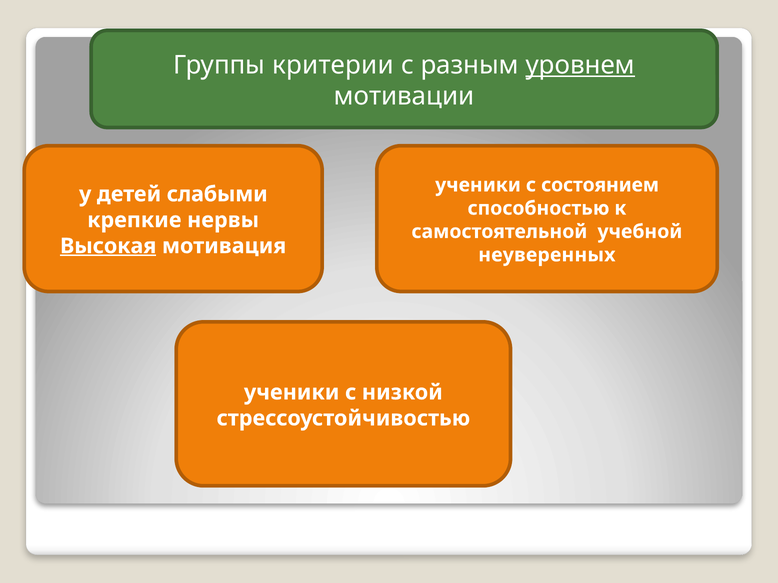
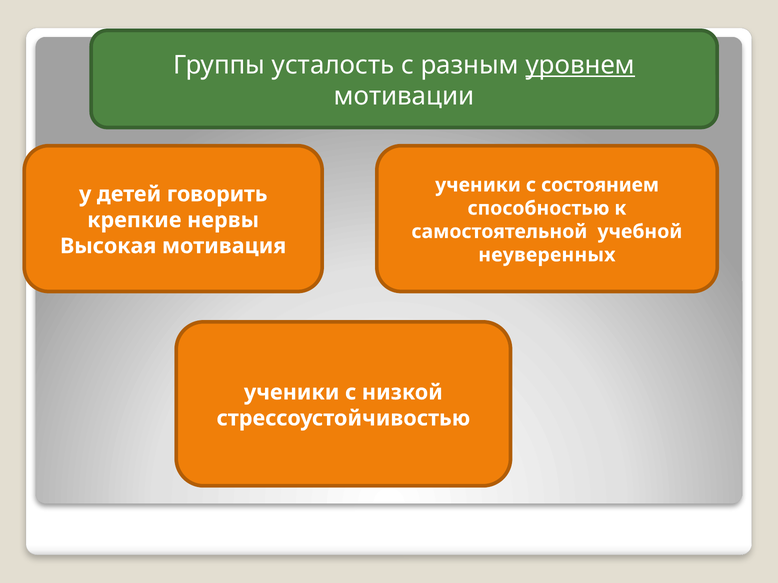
критерии: критерии -> усталость
слабыми: слабыми -> говорить
Высокая underline: present -> none
